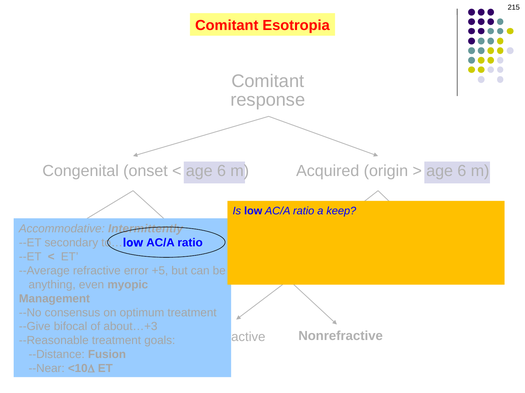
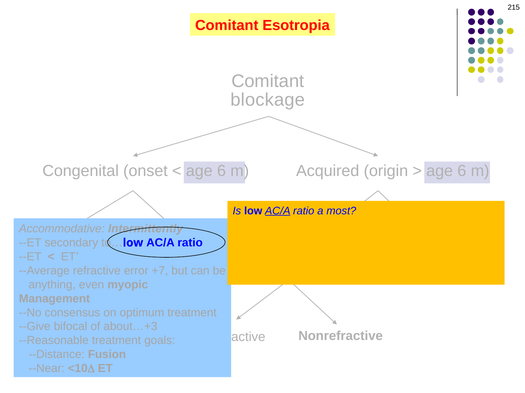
response at (268, 100): response -> blockage
AC/A at (278, 211) underline: none -> present
keep: keep -> most
+5: +5 -> +7
